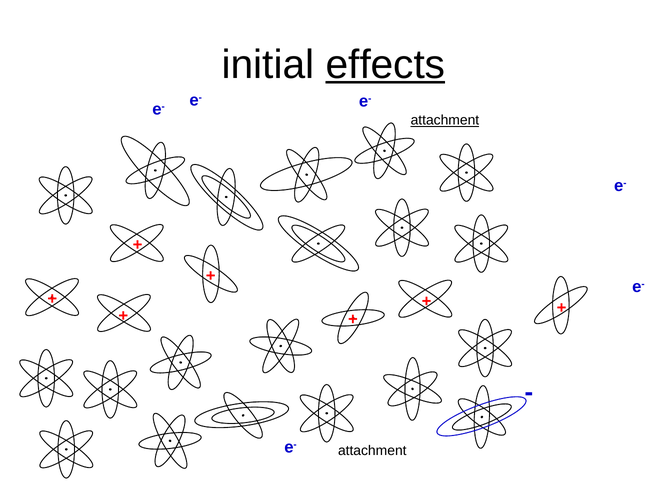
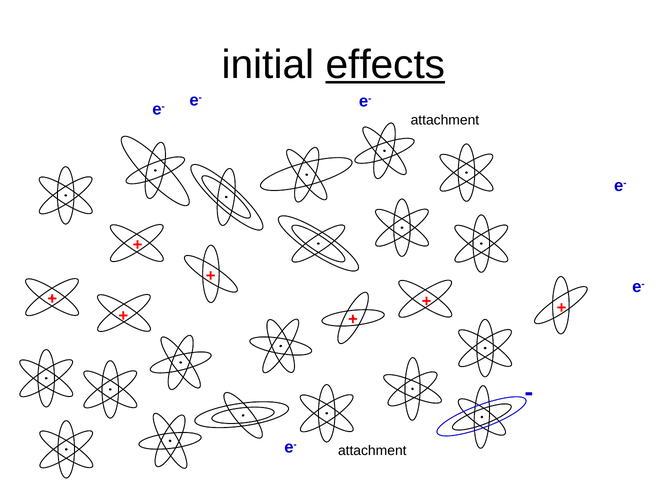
attachment at (445, 120) underline: present -> none
